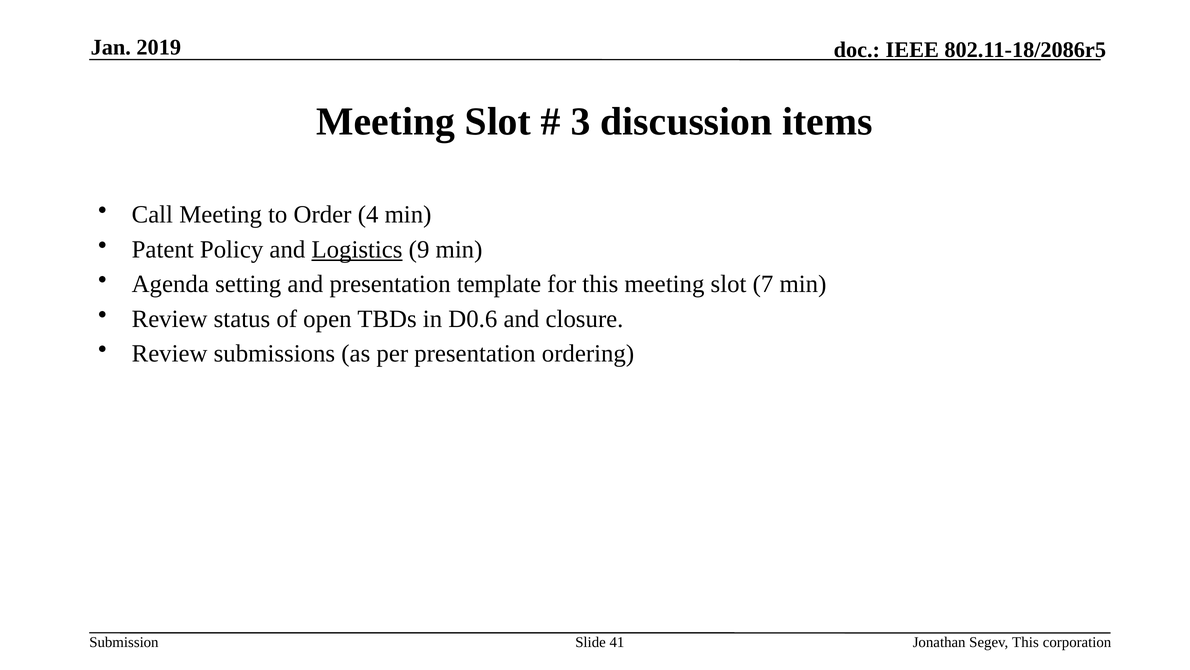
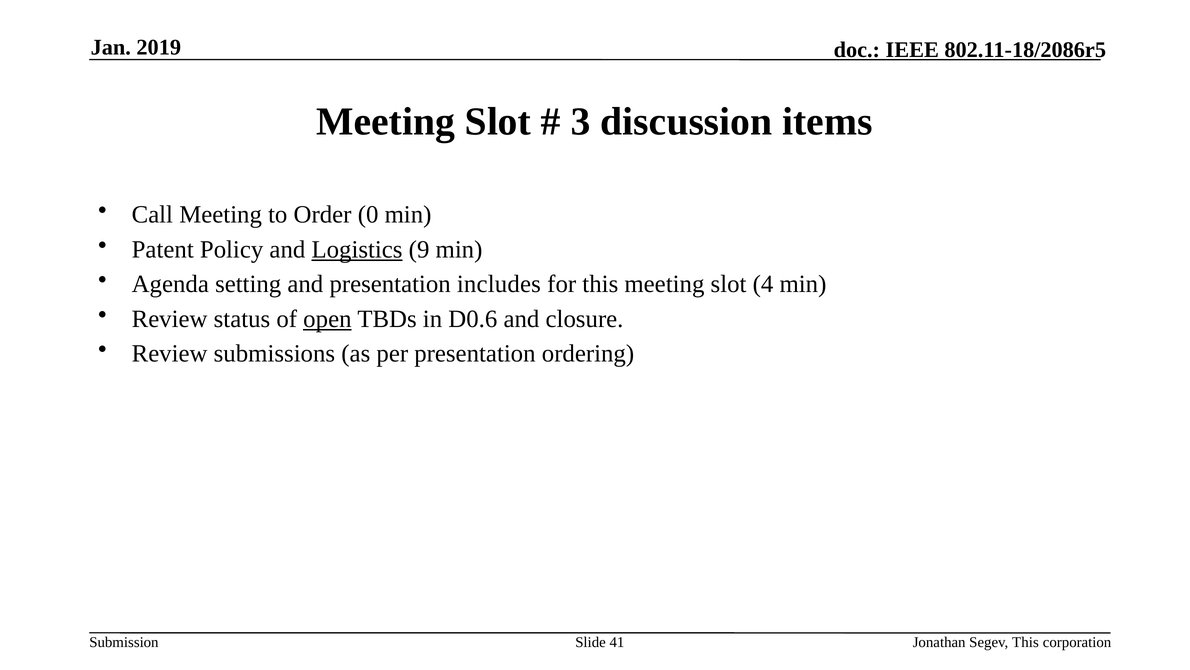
4: 4 -> 0
template: template -> includes
7: 7 -> 4
open underline: none -> present
